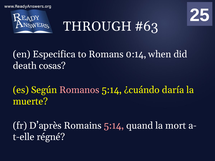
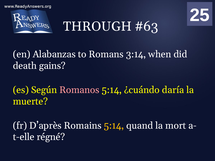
Especifica: Especifica -> Alabanzas
0:14: 0:14 -> 3:14
cosas: cosas -> gains
5:14 at (114, 126) colour: pink -> yellow
